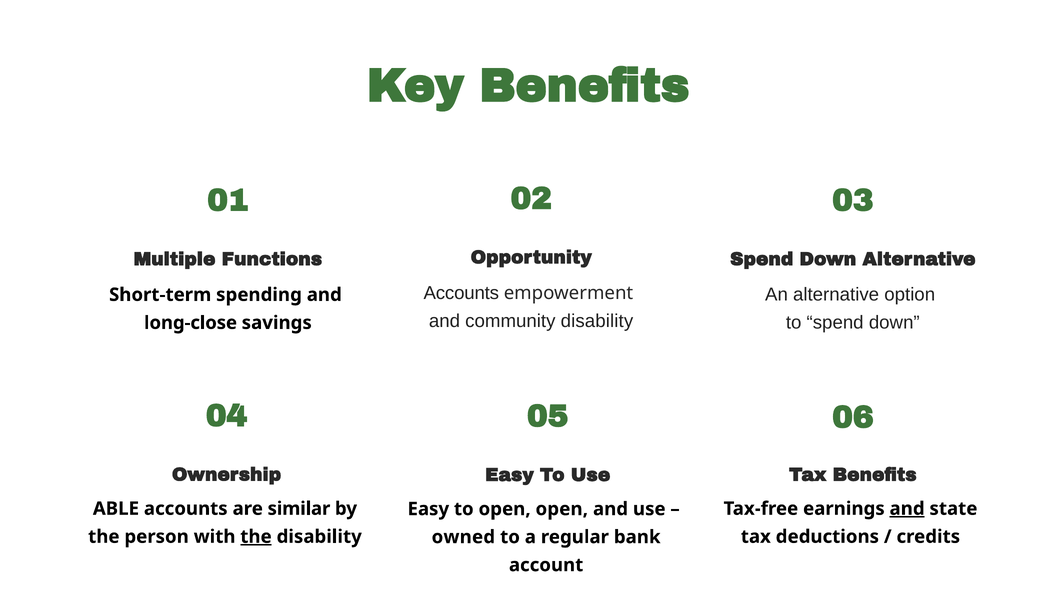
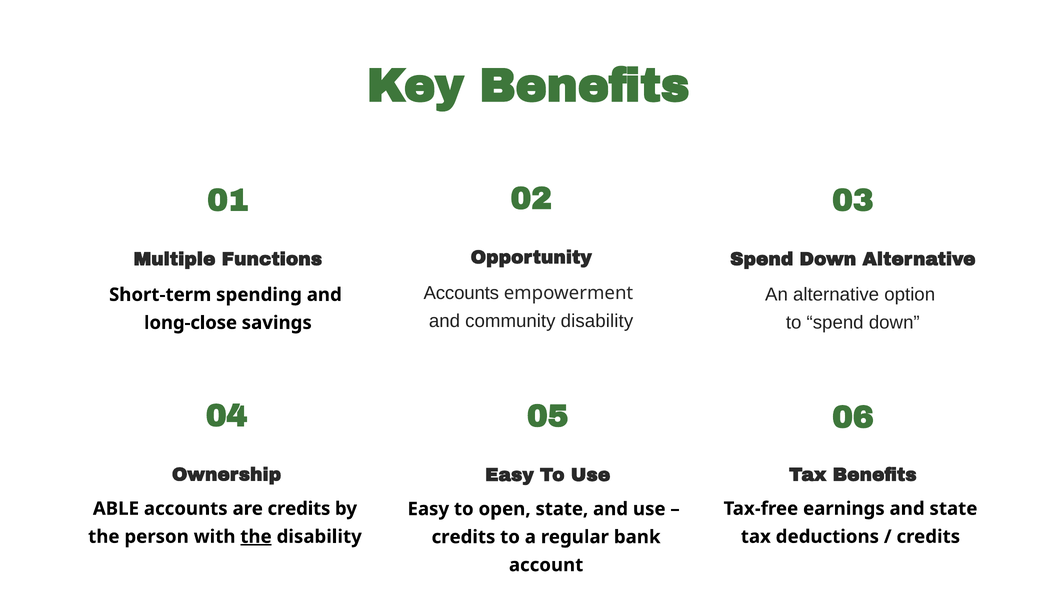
are similar: similar -> credits
and at (907, 508) underline: present -> none
open open: open -> state
owned at (463, 537): owned -> credits
